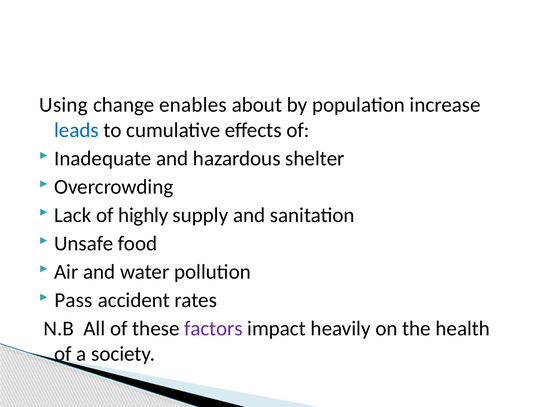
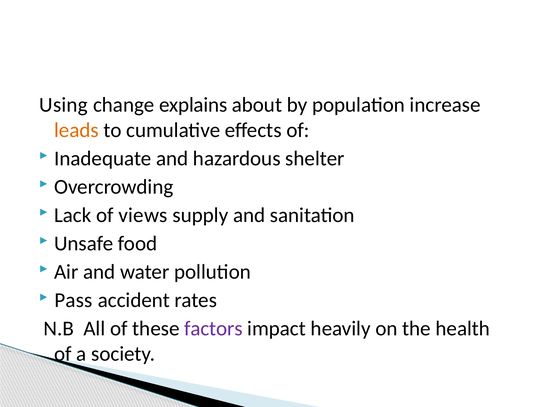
enables: enables -> explains
leads colour: blue -> orange
highly: highly -> views
